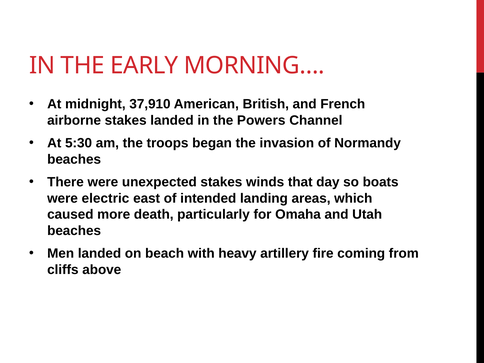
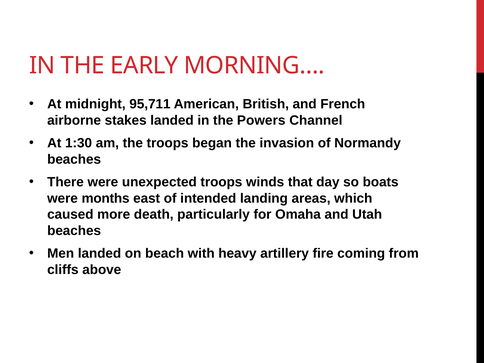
37,910: 37,910 -> 95,711
5:30: 5:30 -> 1:30
unexpected stakes: stakes -> troops
electric: electric -> months
